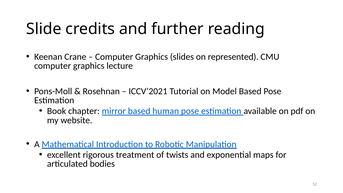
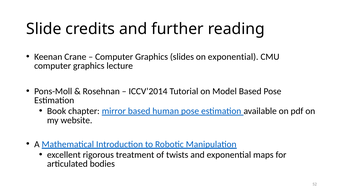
on represented: represented -> exponential
ICCV’2021: ICCV’2021 -> ICCV’2014
